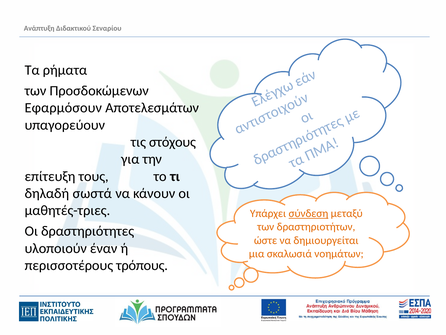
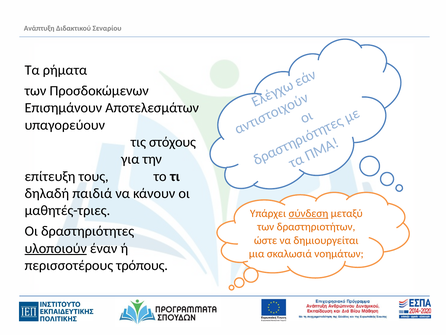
Εφαρμόσουν: Εφαρμόσουν -> Επισημάνουν
σωστά: σωστά -> παιδιά
υλοποιούν underline: none -> present
